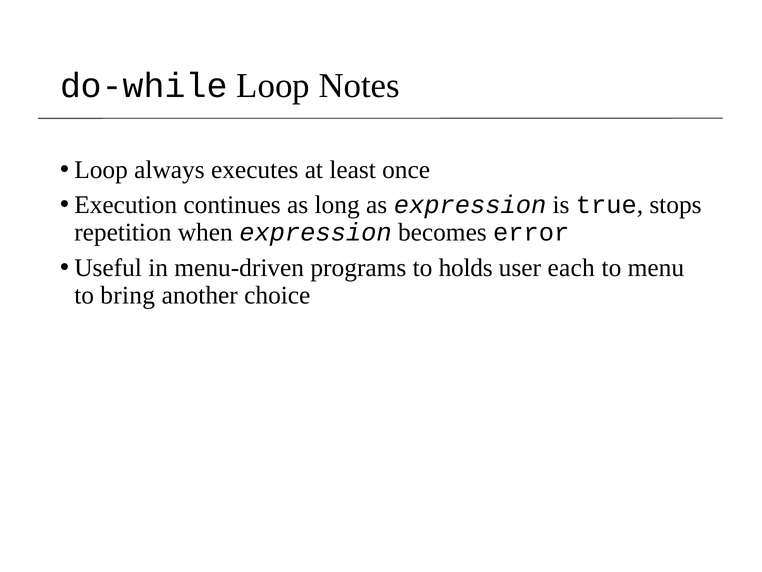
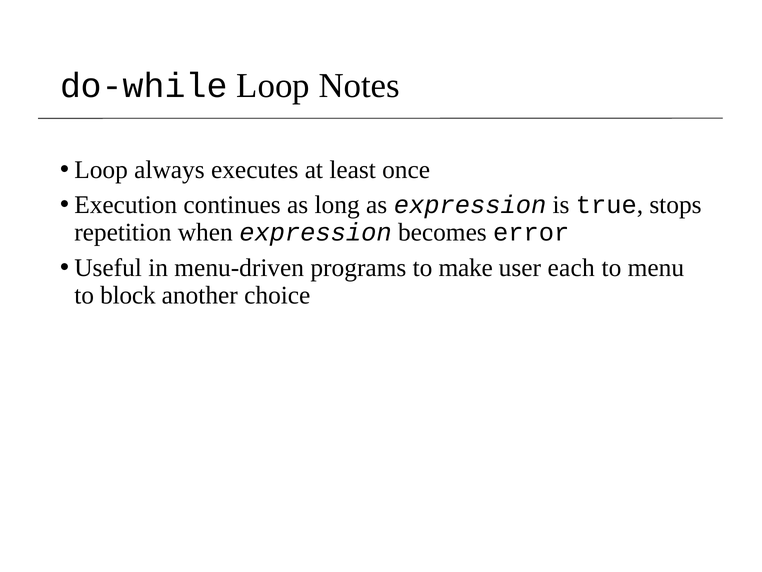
holds: holds -> make
bring: bring -> block
